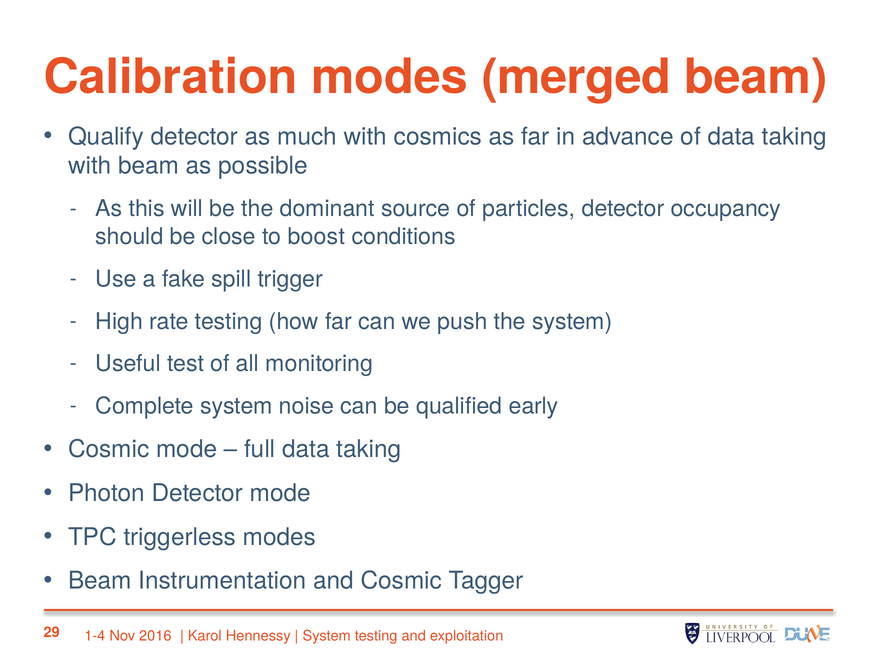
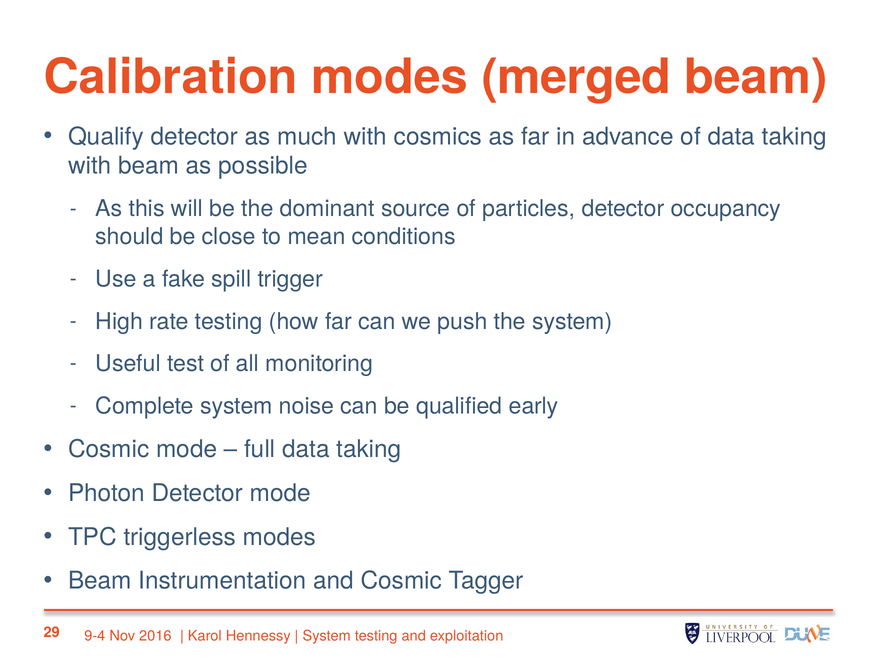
boost: boost -> mean
1-4: 1-4 -> 9-4
